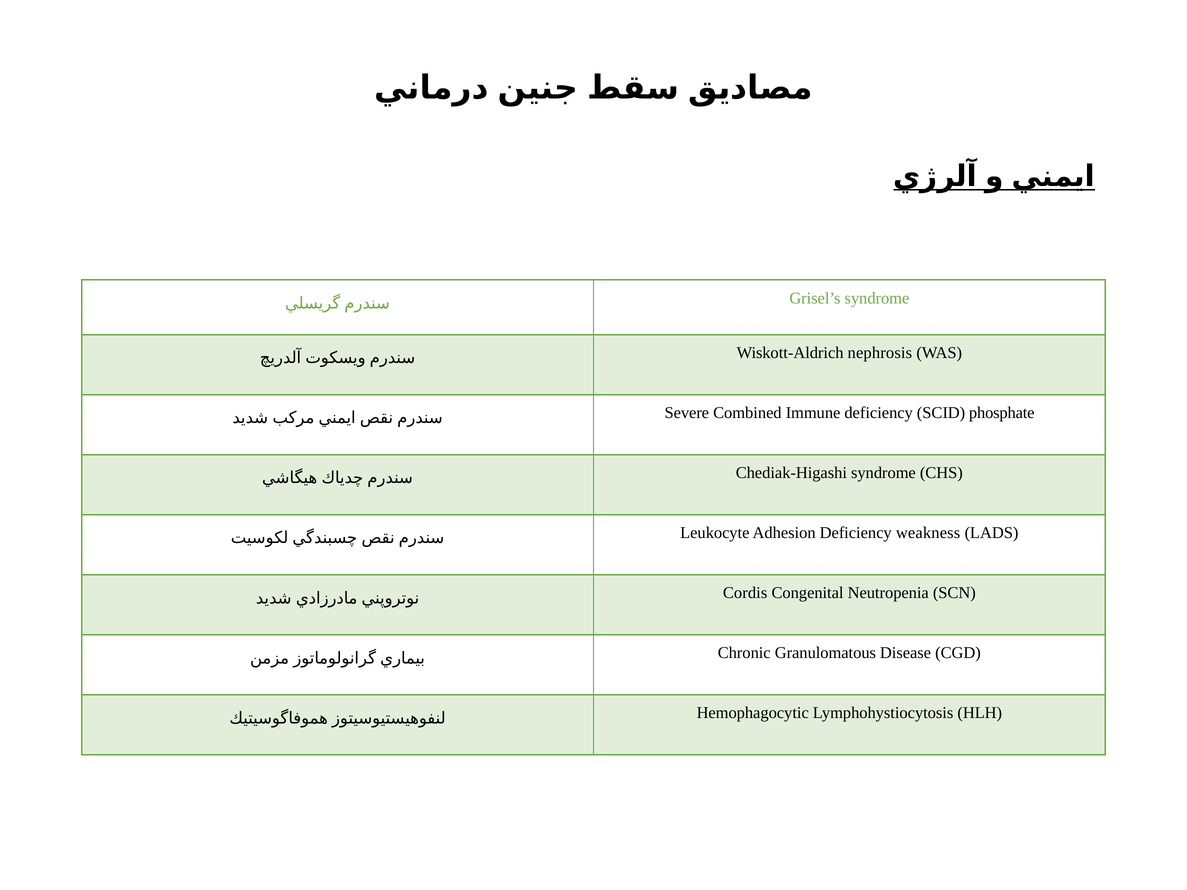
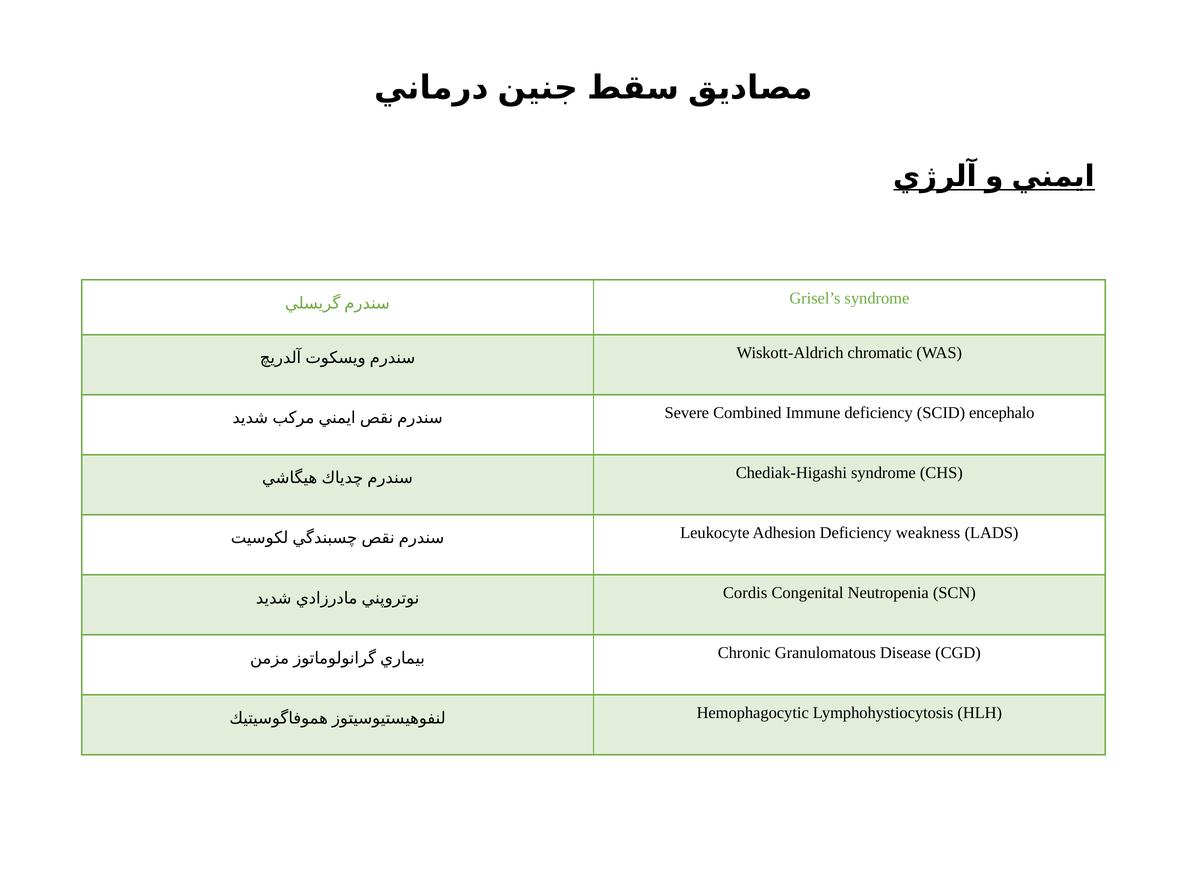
nephrosis: nephrosis -> chromatic
phosphate: phosphate -> encephalo
